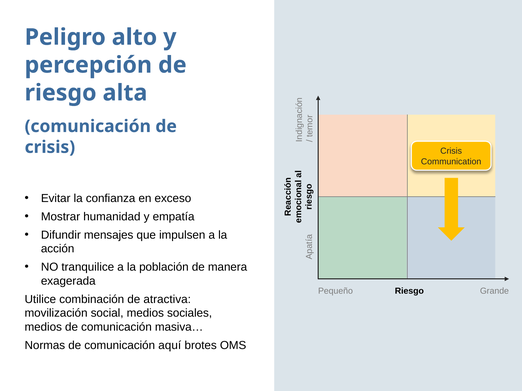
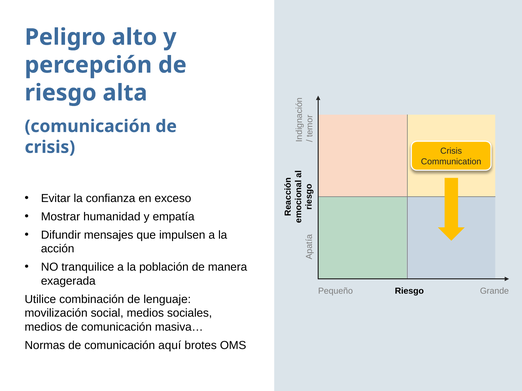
atractiva: atractiva -> lenguaje
